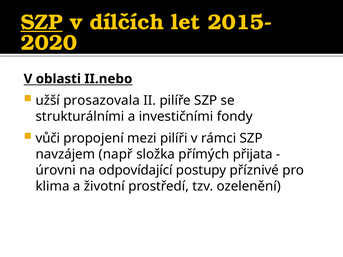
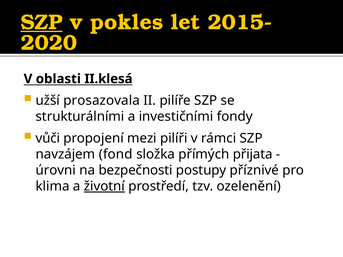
dílčích: dílčích -> pokles
II.nebo: II.nebo -> II.klesá
např: např -> fond
odpovídající: odpovídající -> bezpečnosti
životní underline: none -> present
